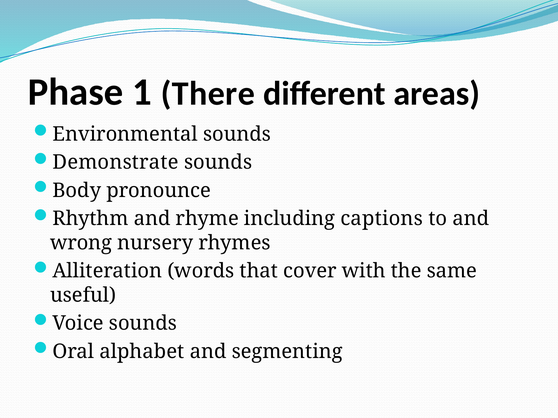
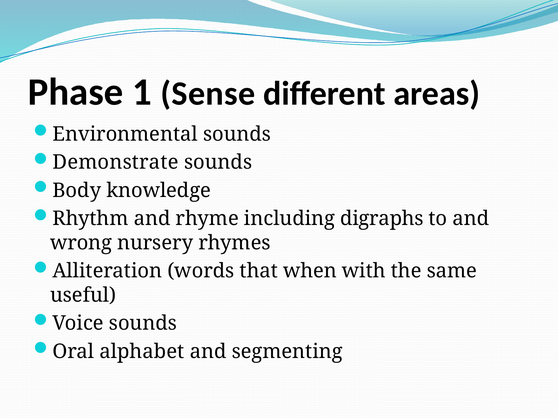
There: There -> Sense
pronounce: pronounce -> knowledge
captions: captions -> digraphs
cover: cover -> when
